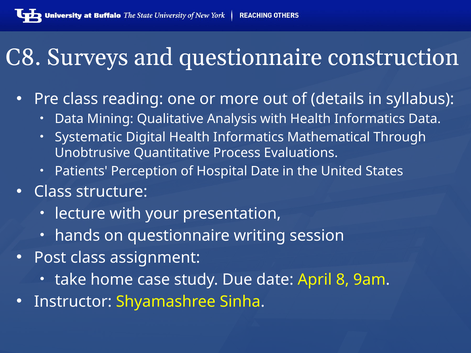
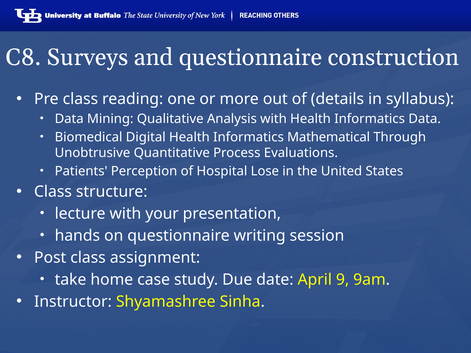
Systematic: Systematic -> Biomedical
Hospital Date: Date -> Lose
8: 8 -> 9
